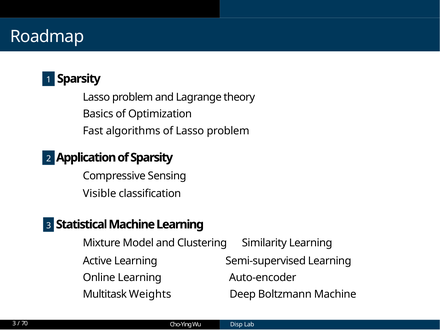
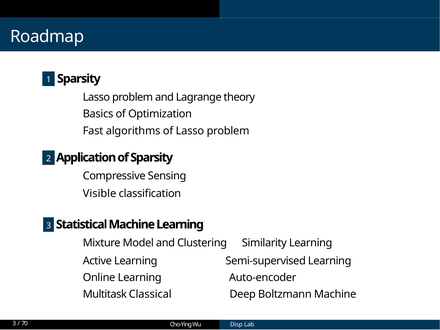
Weights: Weights -> Classical
